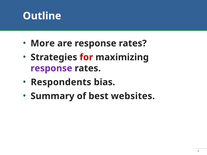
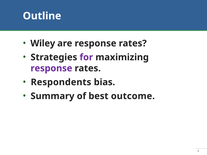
More: More -> Wiley
for colour: red -> purple
websites: websites -> outcome
